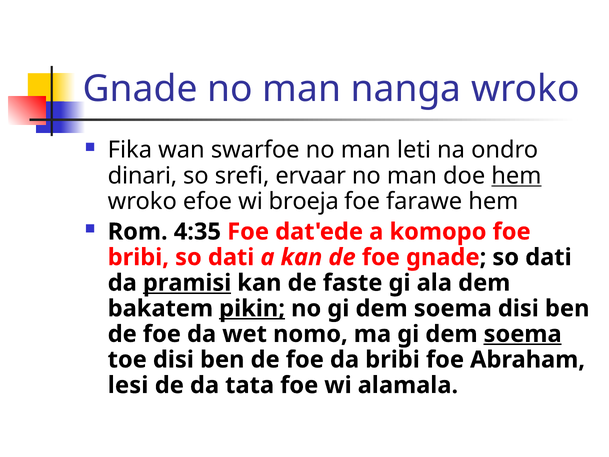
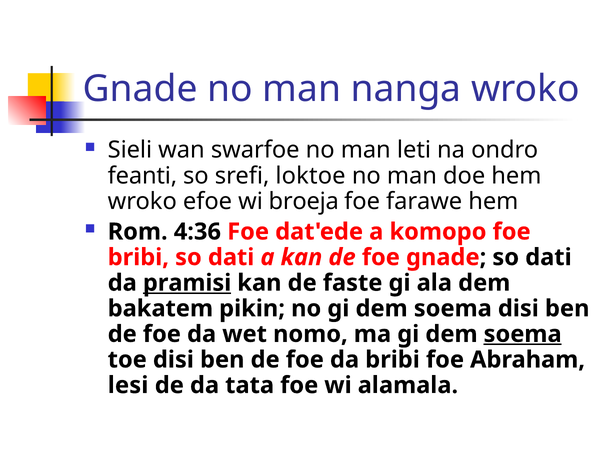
Fika: Fika -> Sieli
dinari: dinari -> feanti
ervaar: ervaar -> loktoe
hem at (516, 176) underline: present -> none
4:35: 4:35 -> 4:36
pikin underline: present -> none
